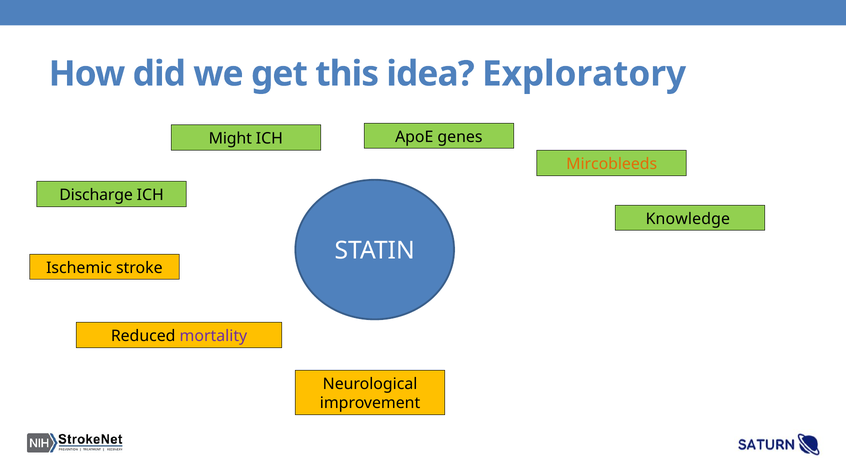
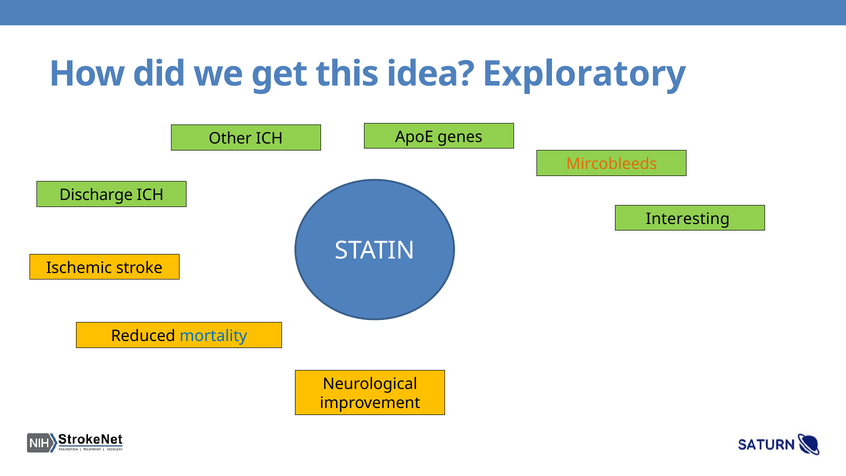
Might: Might -> Other
Knowledge: Knowledge -> Interesting
mortality colour: purple -> blue
